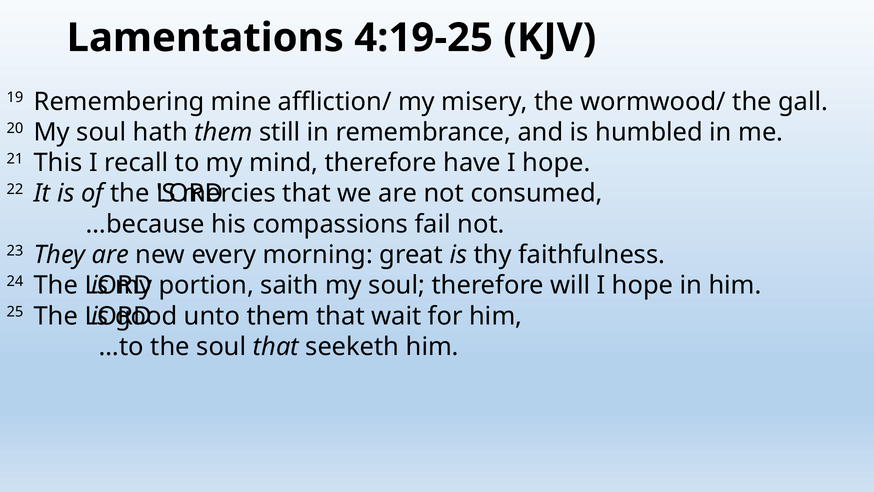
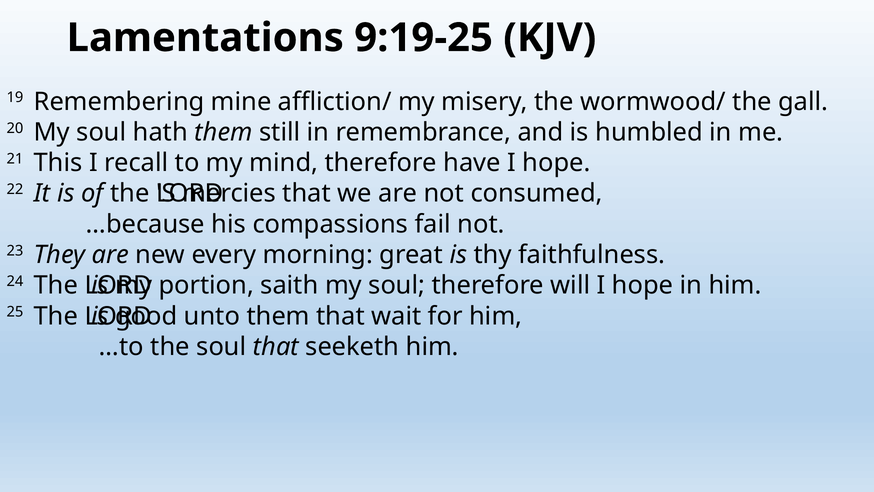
4:19-25: 4:19-25 -> 9:19-25
